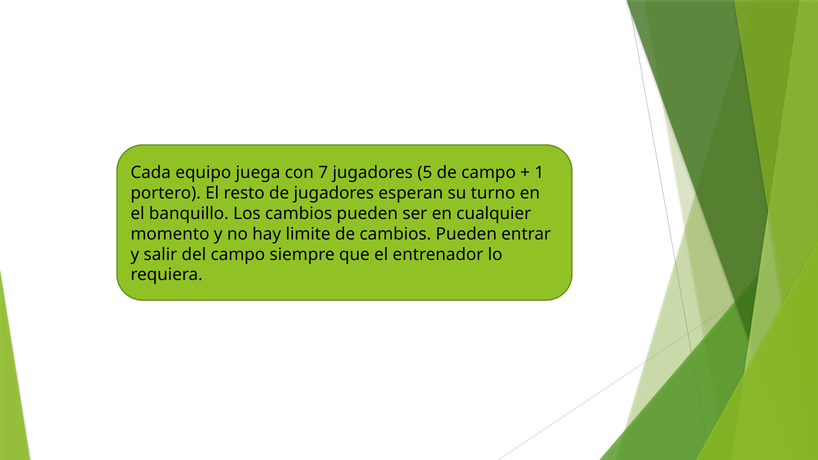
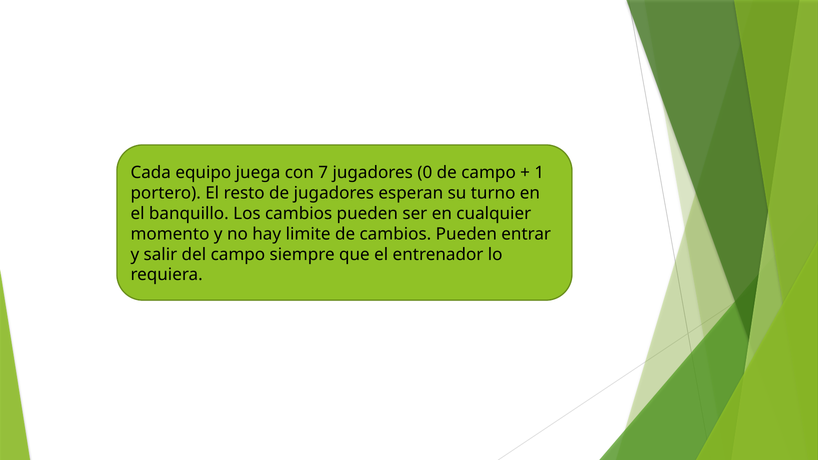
5: 5 -> 0
